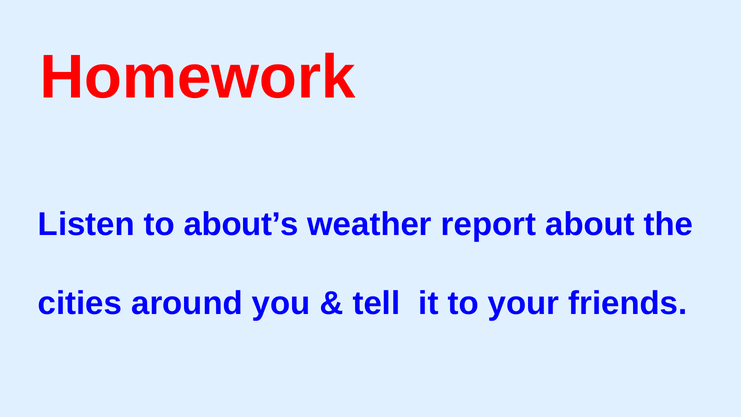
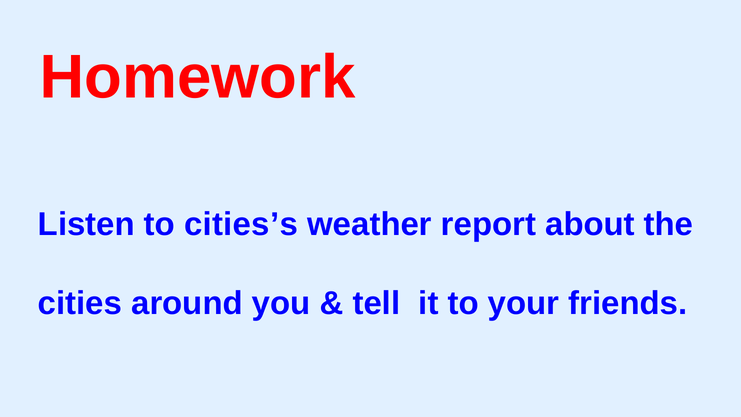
about’s: about’s -> cities’s
